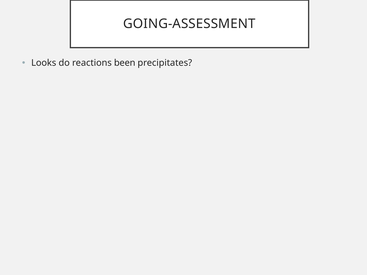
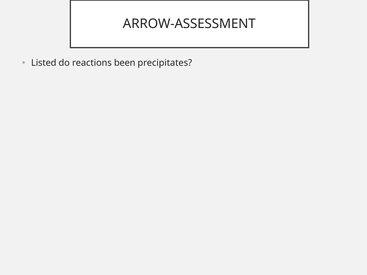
GOING-ASSESSMENT: GOING-ASSESSMENT -> ARROW-ASSESSMENT
Looks: Looks -> Listed
